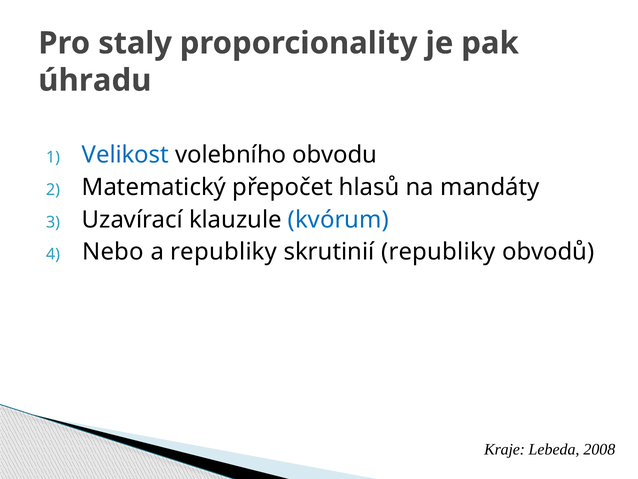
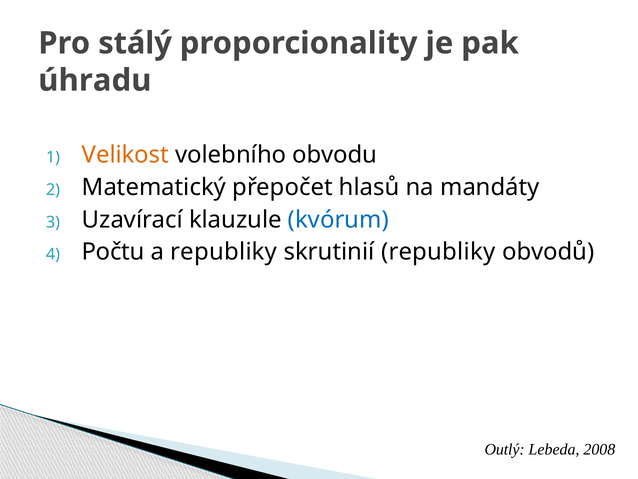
staly: staly -> stálý
Velikost colour: blue -> orange
Nebo: Nebo -> Počtu
Kraje: Kraje -> Outlý
